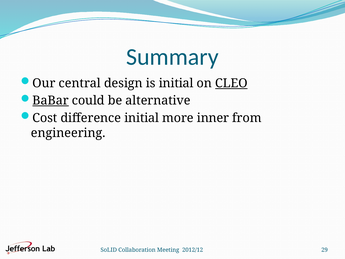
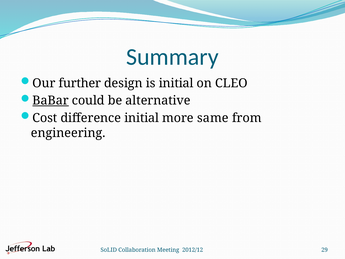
central: central -> further
CLEO underline: present -> none
inner: inner -> same
